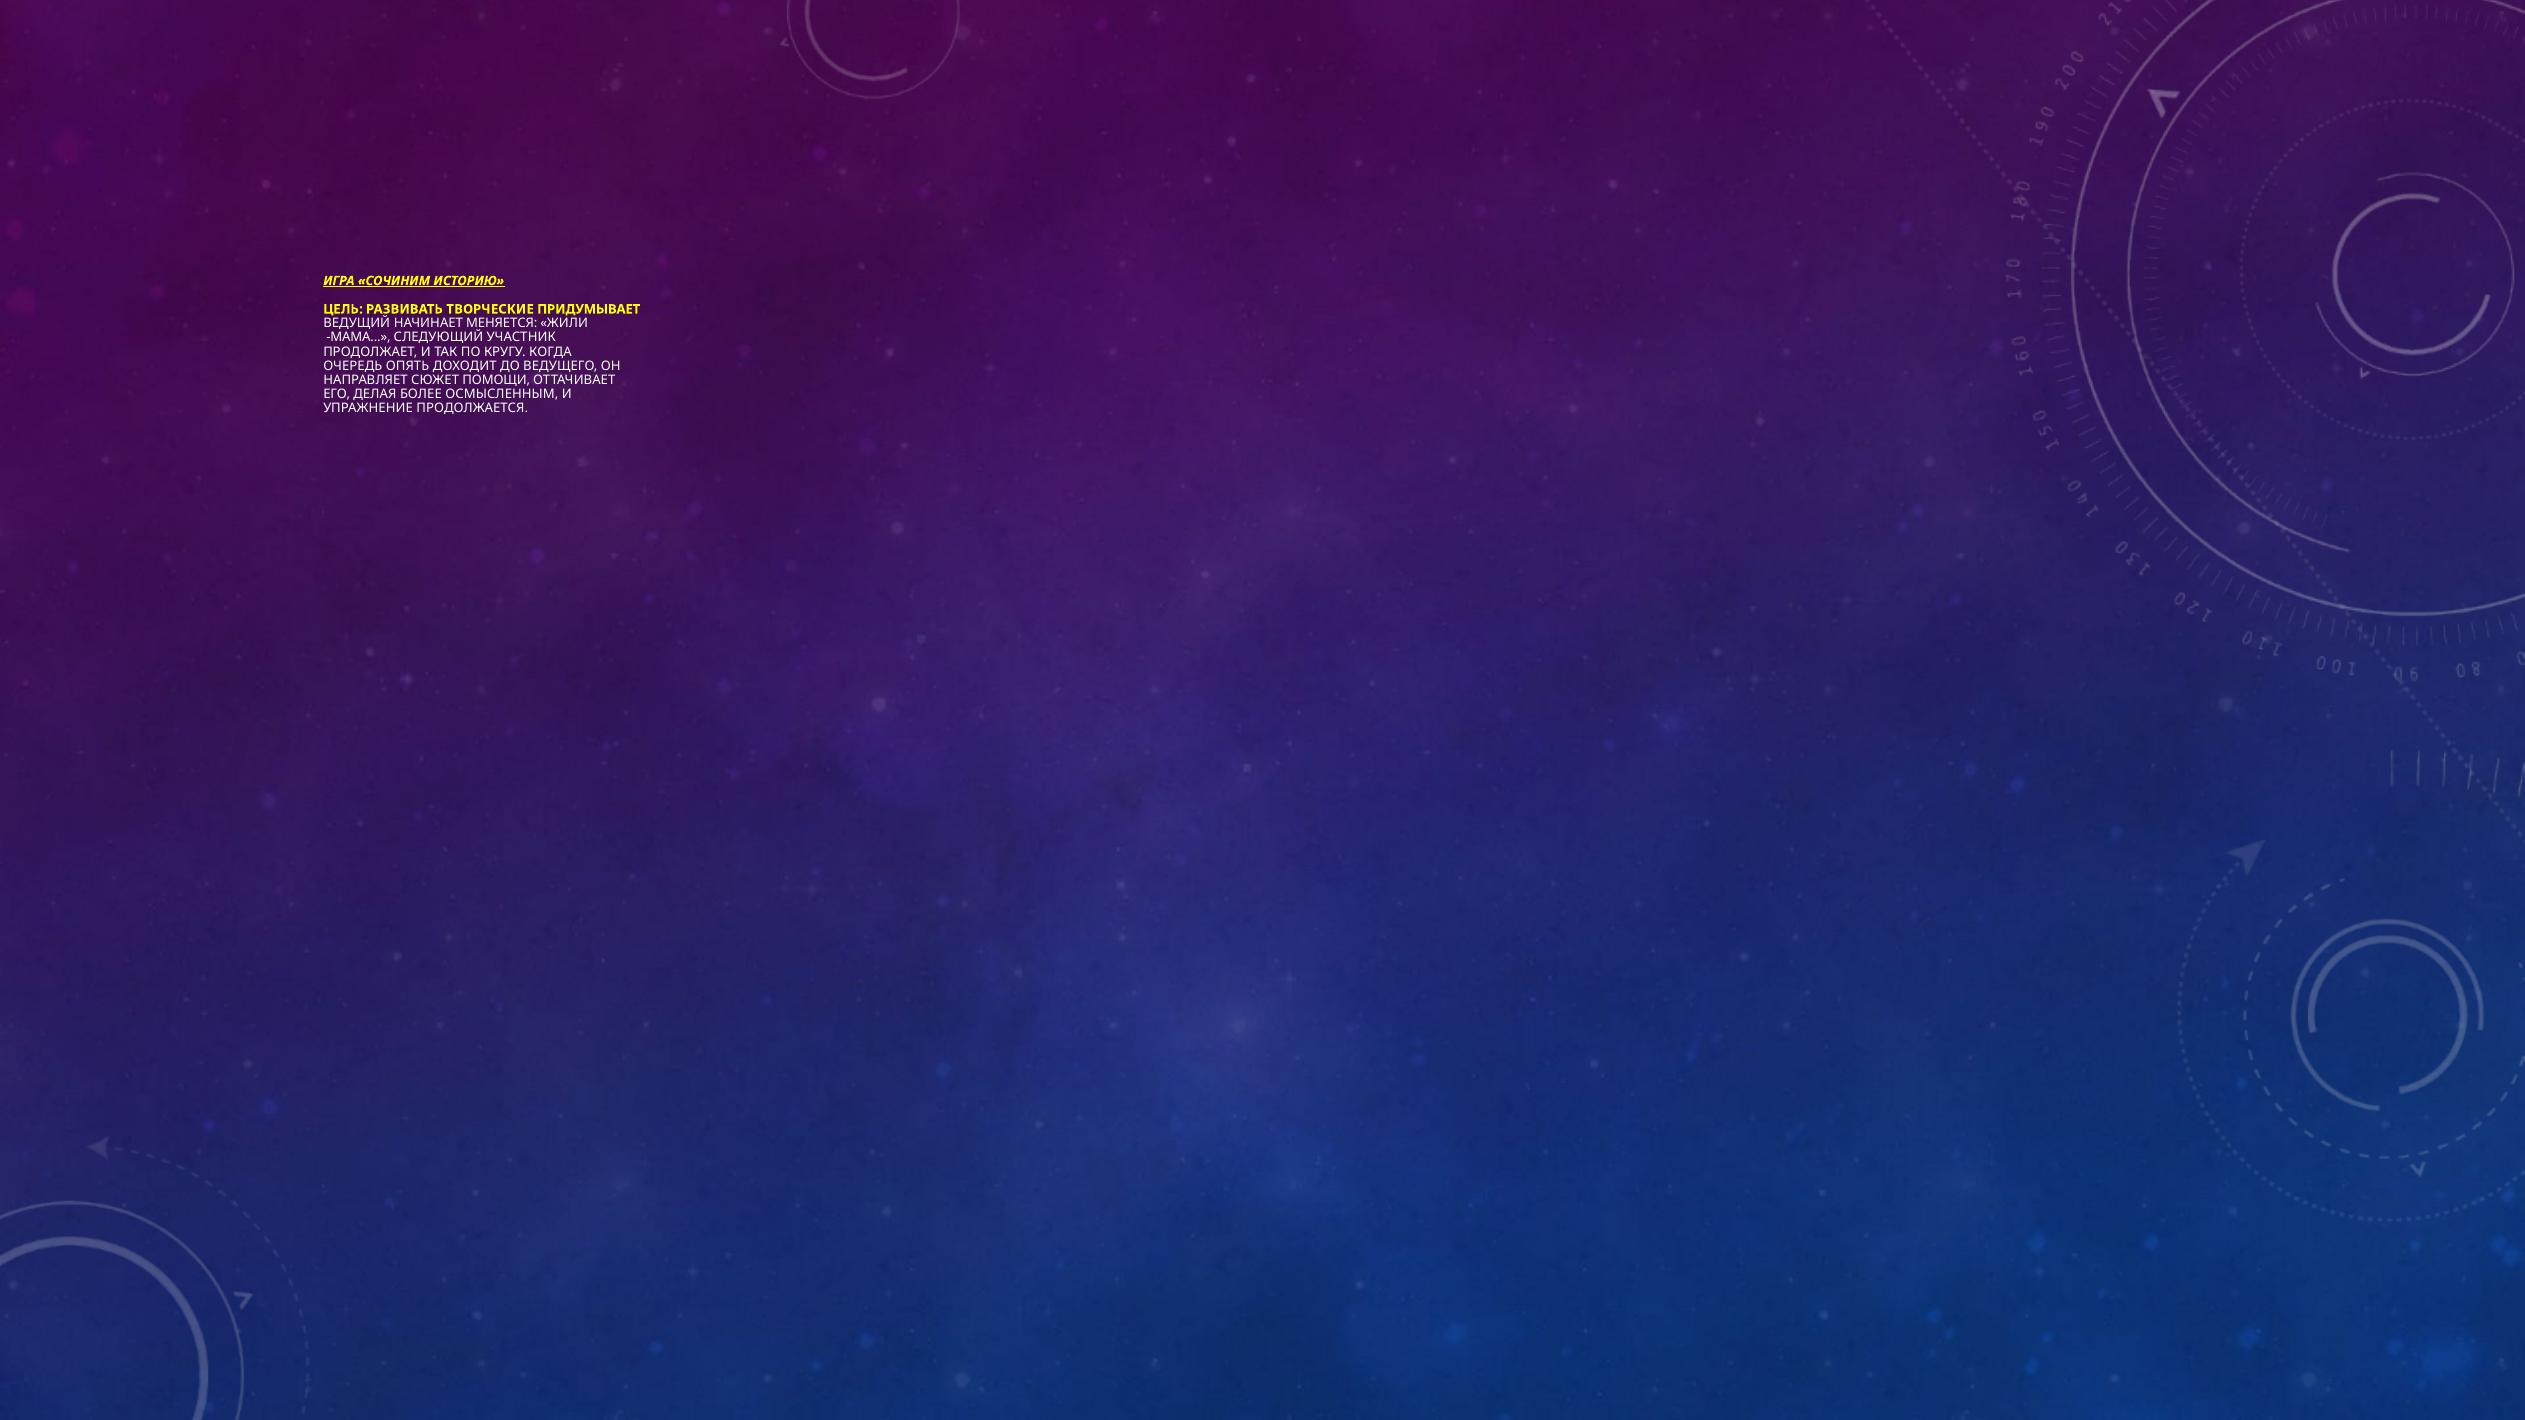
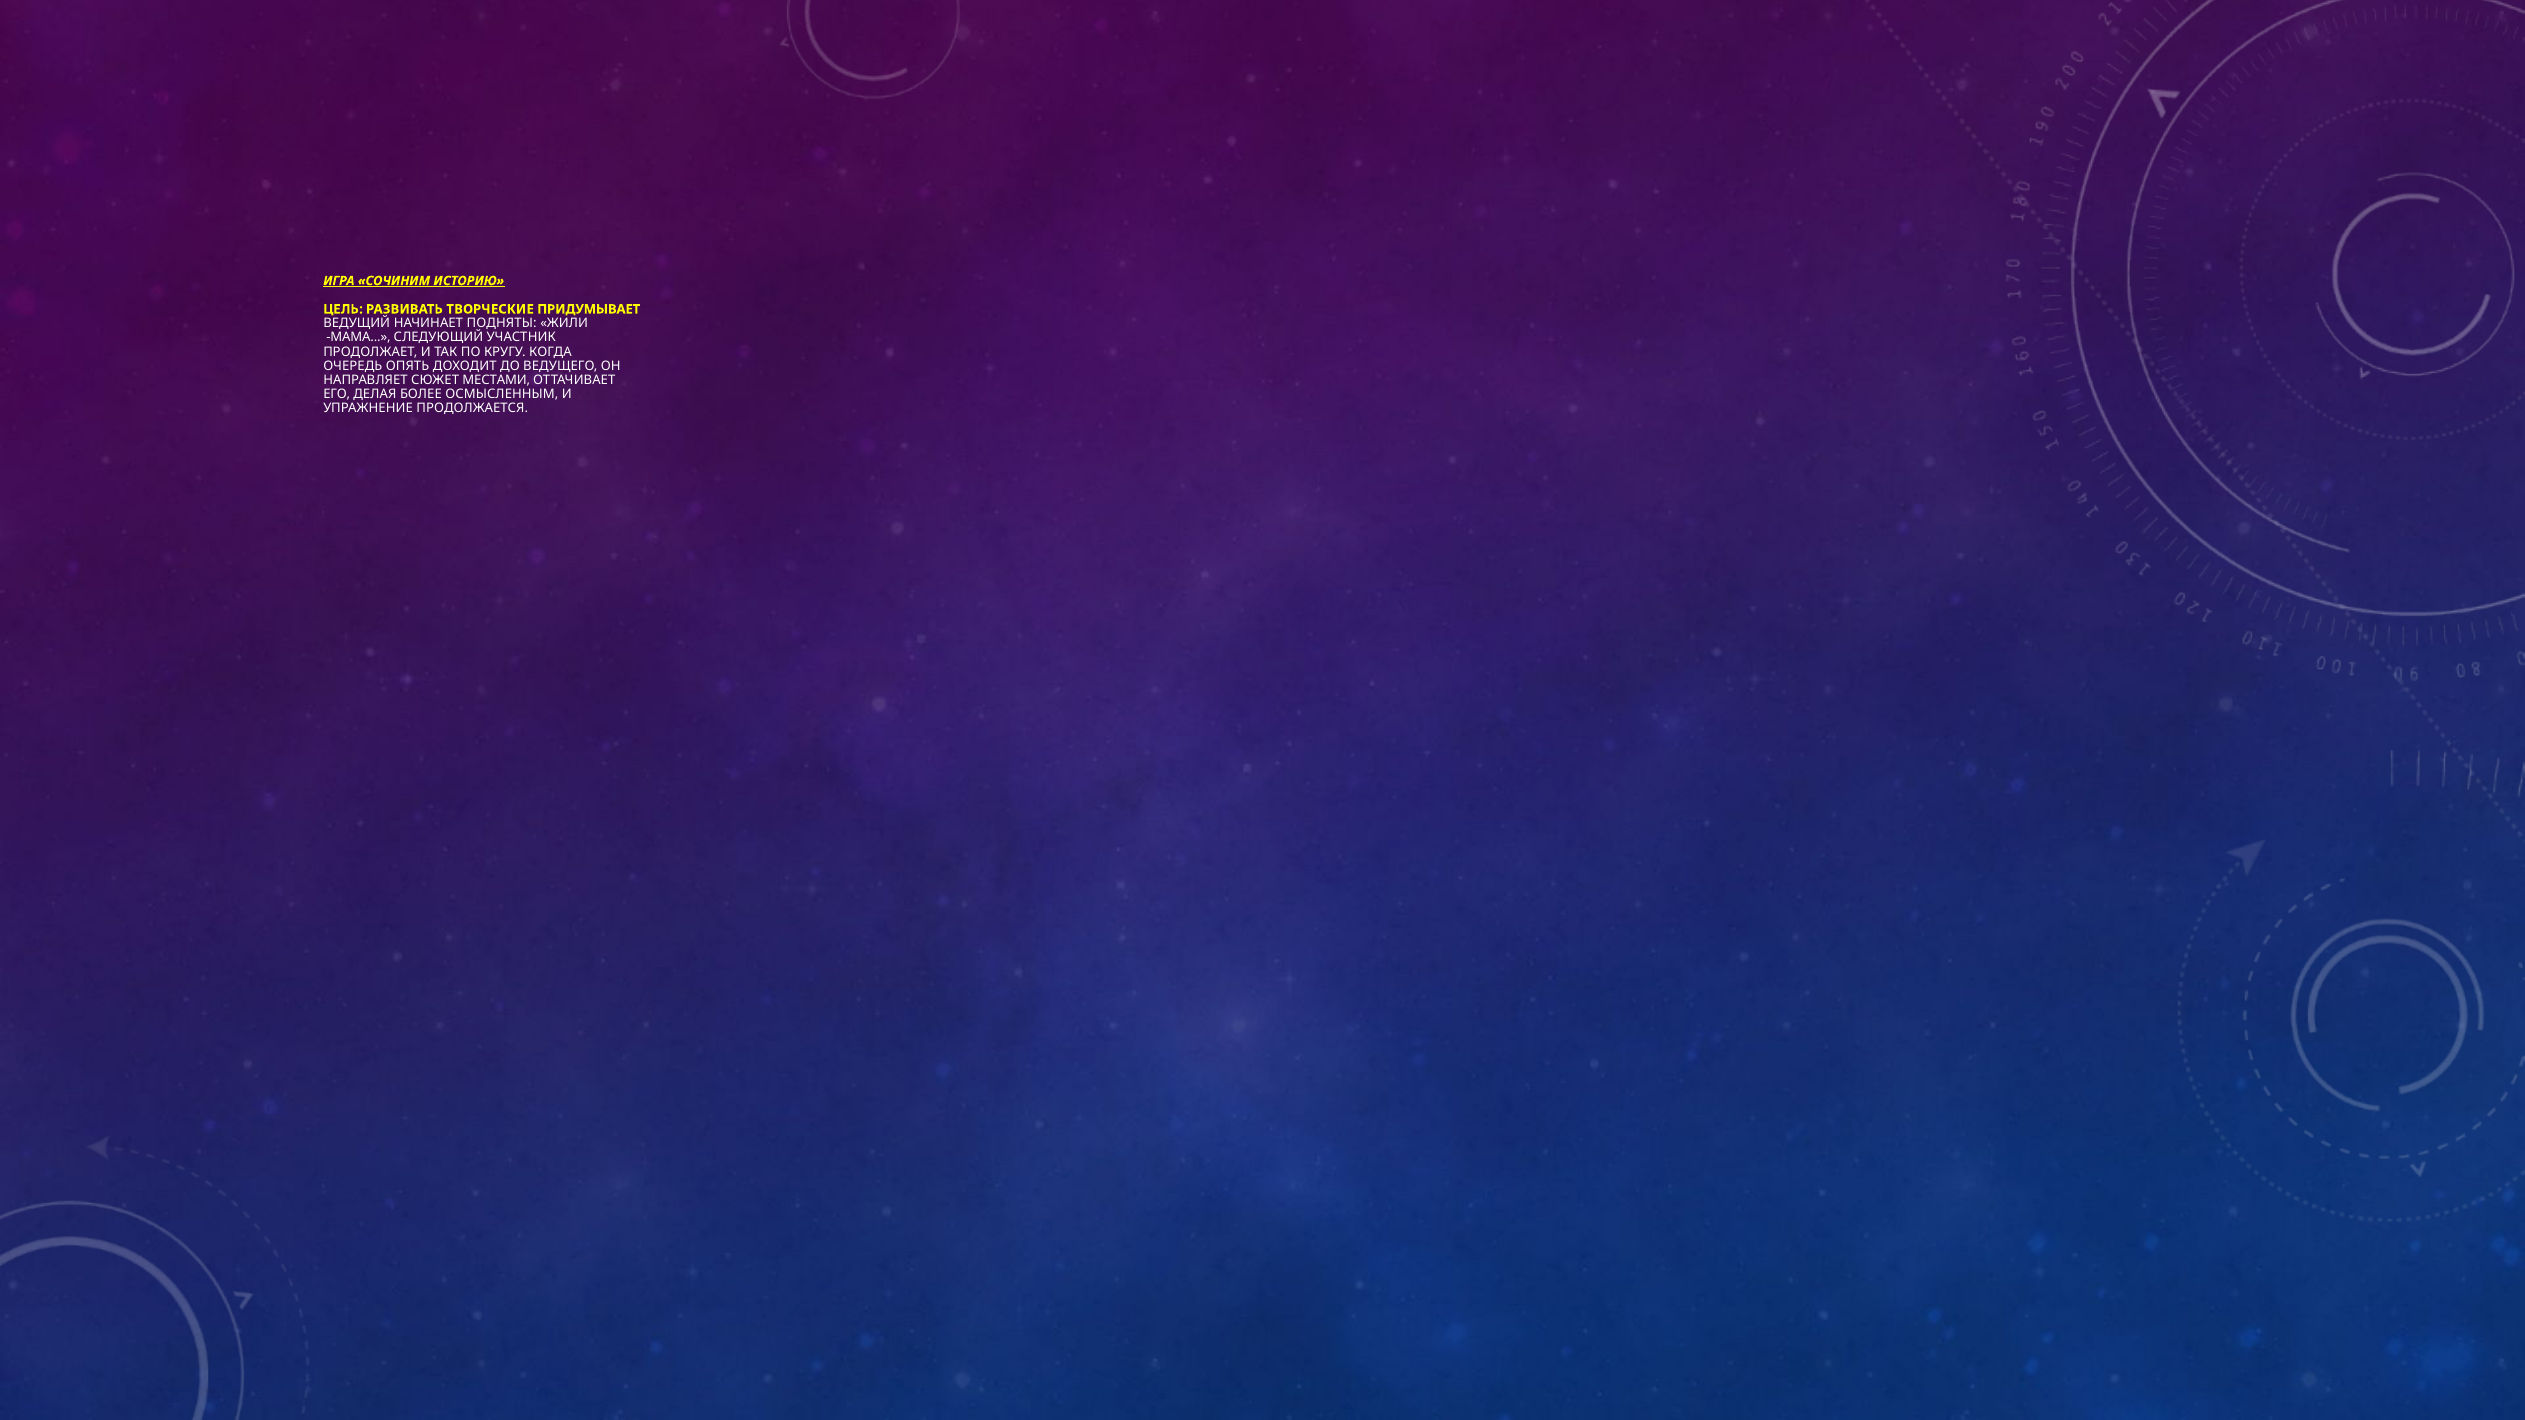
МЕНЯЕТСЯ: МЕНЯЕТСЯ -> ПОДНЯТЫ
ПОМОЩИ: ПОМОЩИ -> МЕСТАМИ
